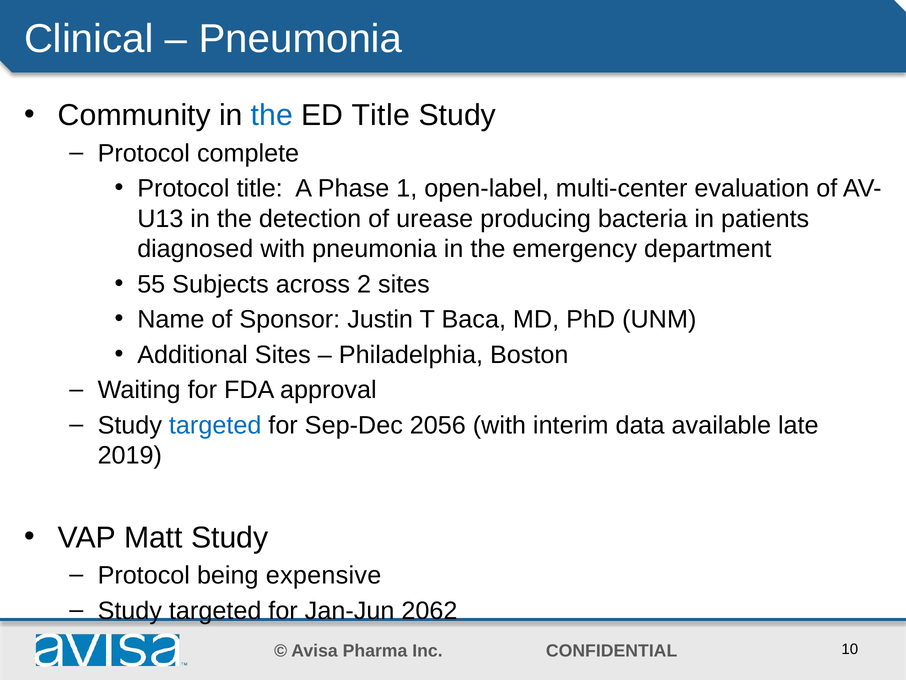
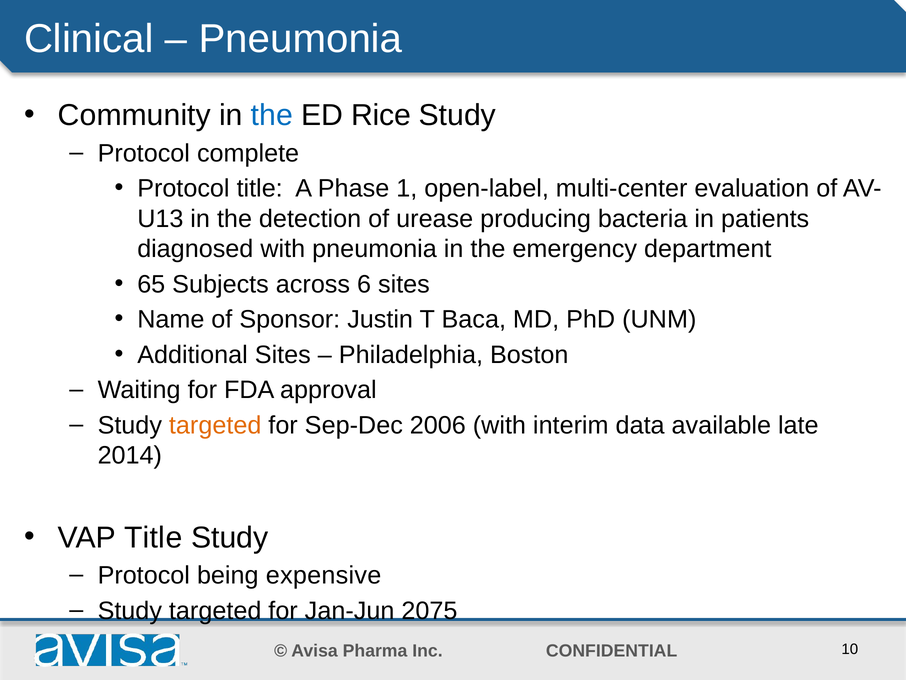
ED Title: Title -> Rice
55: 55 -> 65
2: 2 -> 6
targeted at (215, 425) colour: blue -> orange
2056: 2056 -> 2006
2019: 2019 -> 2014
VAP Matt: Matt -> Title
2062: 2062 -> 2075
